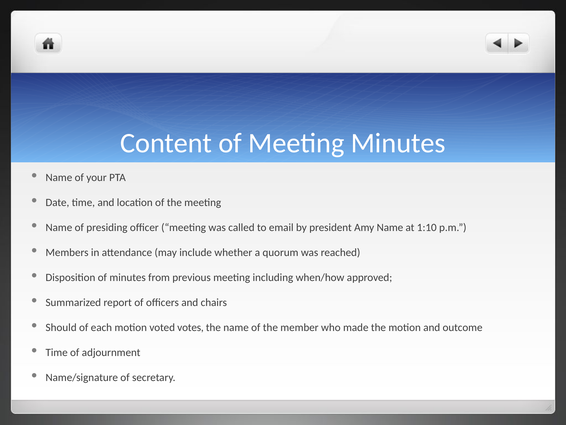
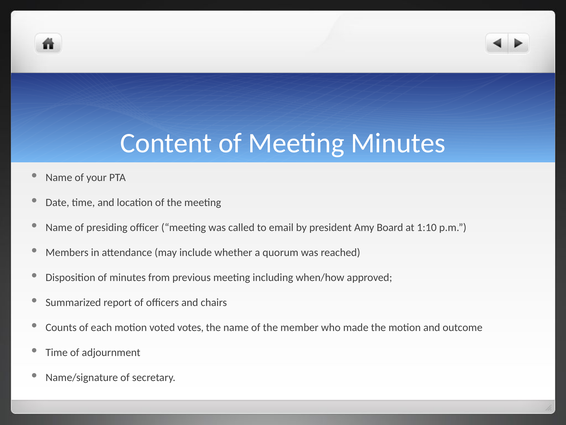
Amy Name: Name -> Board
Should: Should -> Counts
